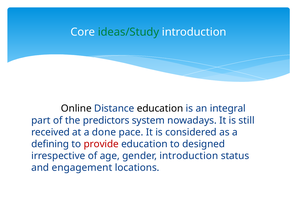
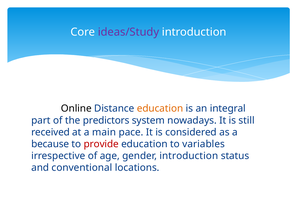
ideas/Study colour: green -> purple
education at (160, 109) colour: black -> orange
done: done -> main
defining: defining -> because
designed: designed -> variables
engagement: engagement -> conventional
